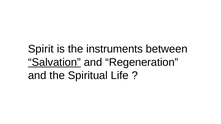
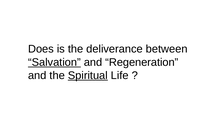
Spirit: Spirit -> Does
instruments: instruments -> deliverance
Spiritual underline: none -> present
